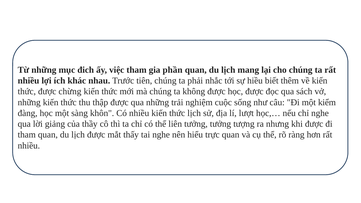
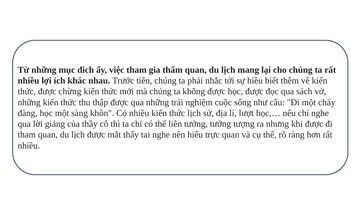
phần: phần -> thấm
kiểm: kiểm -> cháy
